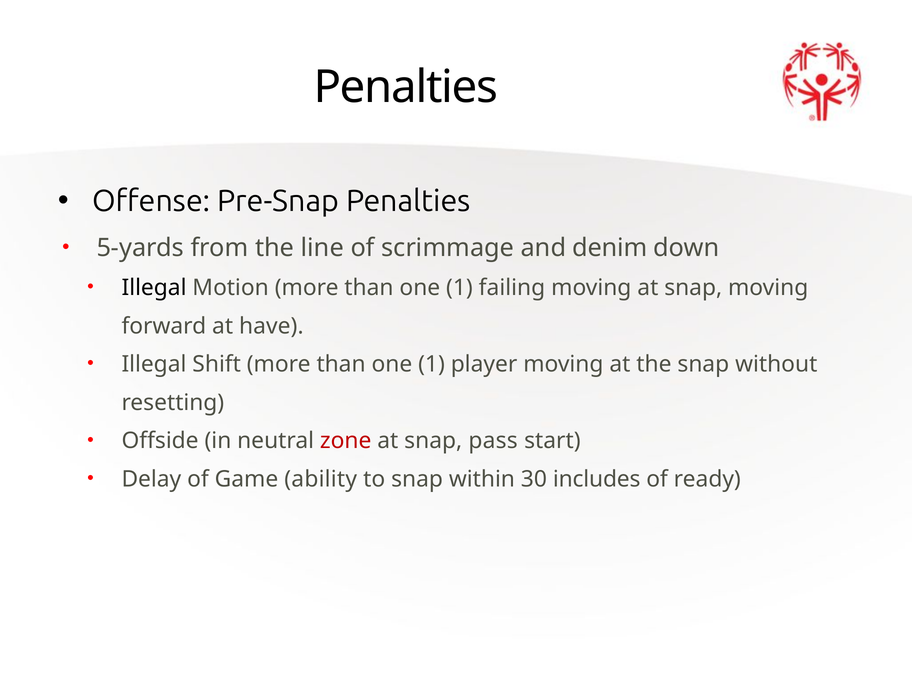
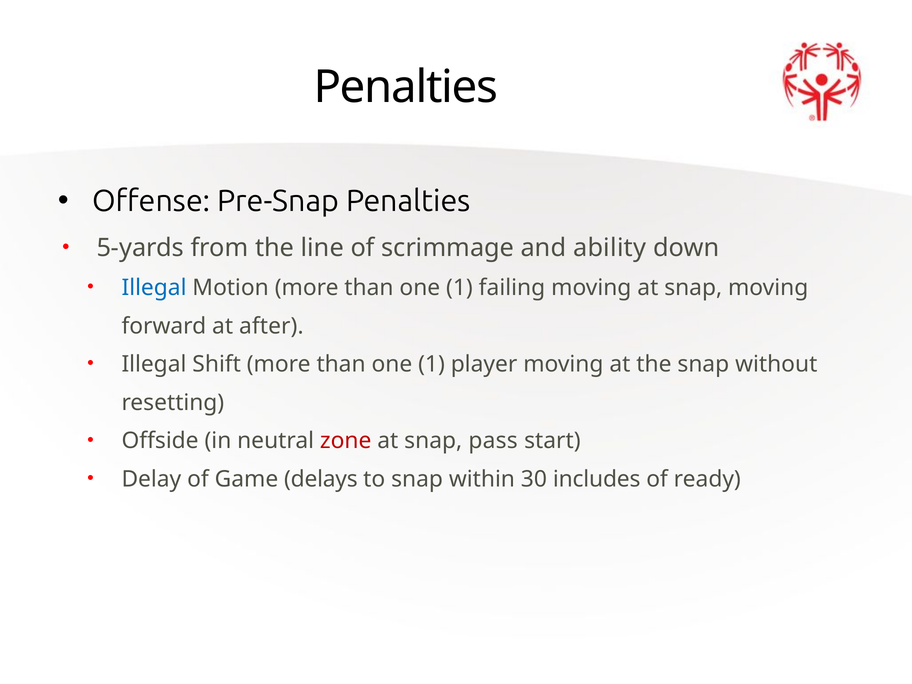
denim: denim -> ability
Illegal at (154, 288) colour: black -> blue
have: have -> after
ability: ability -> delays
